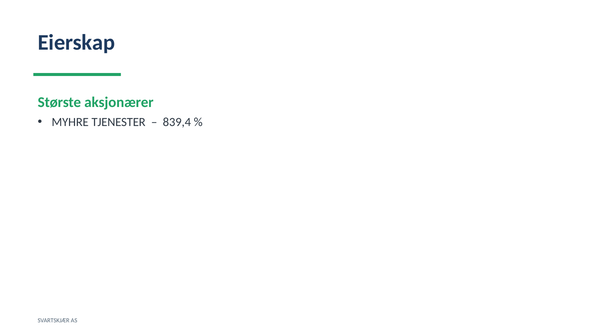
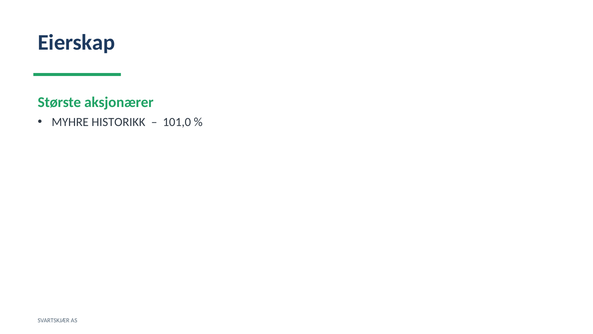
TJENESTER: TJENESTER -> HISTORIKK
839,4: 839,4 -> 101,0
